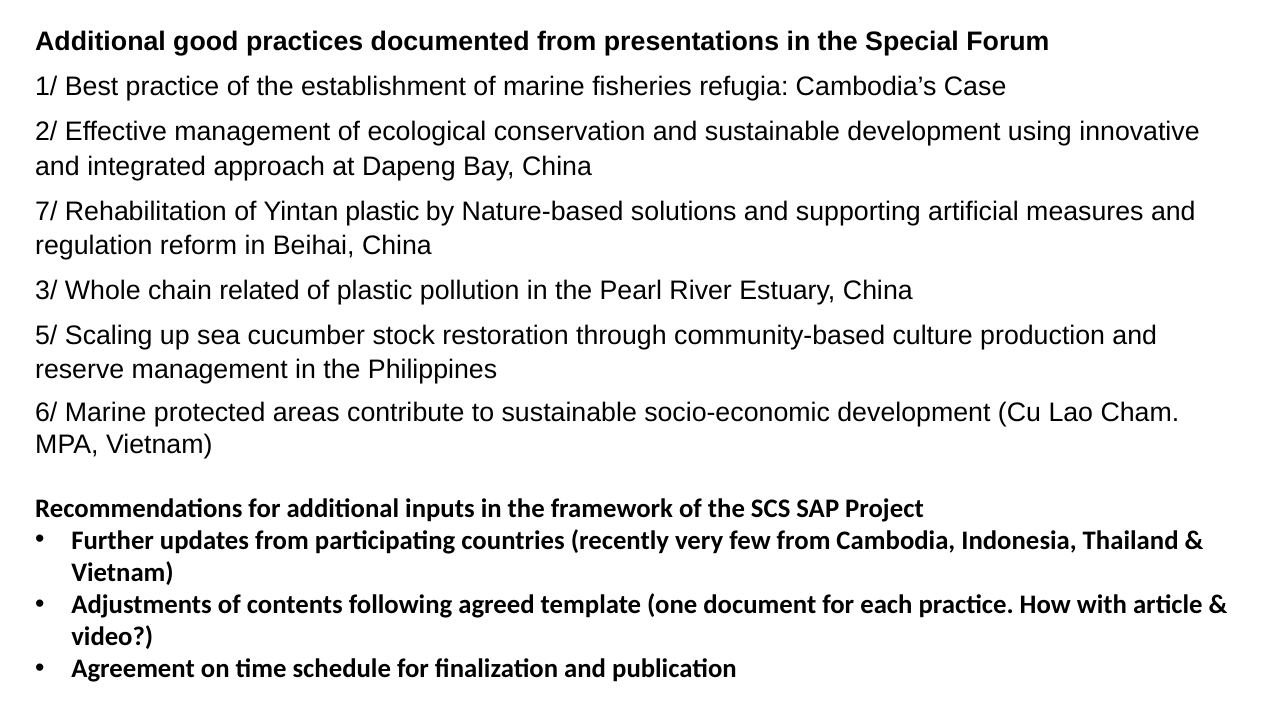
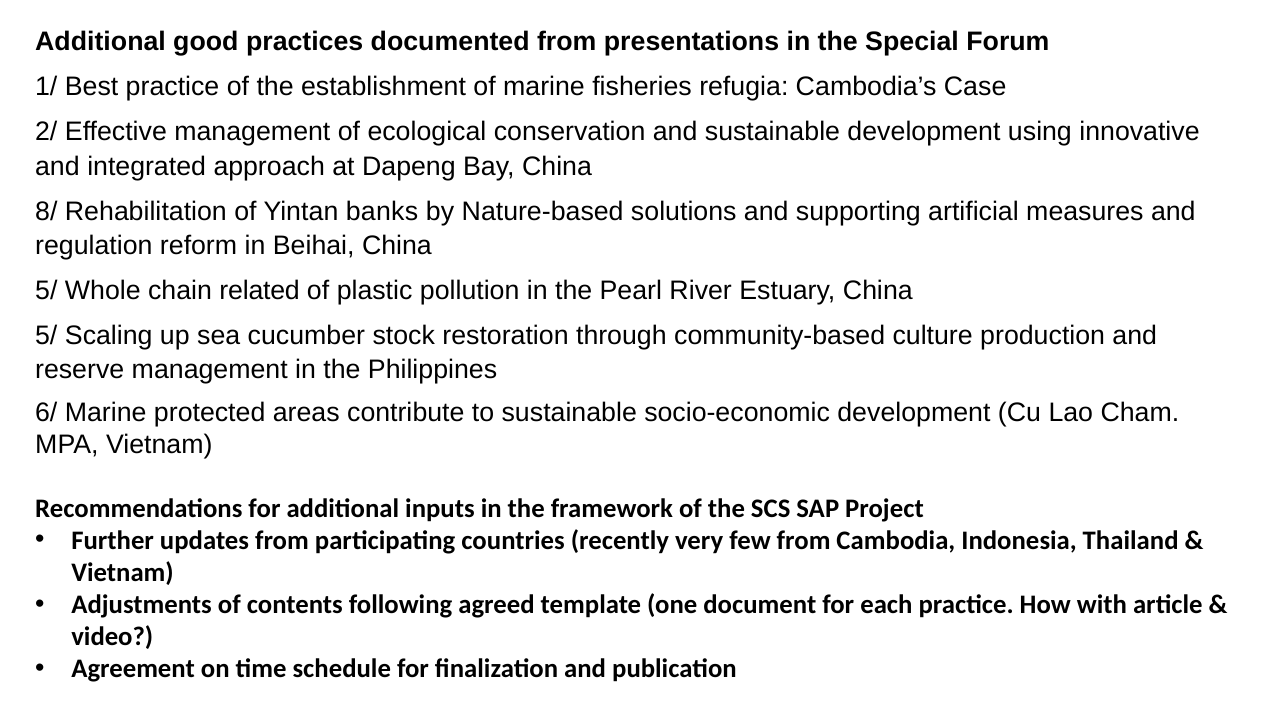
7/: 7/ -> 8/
Yintan plastic: plastic -> banks
3/ at (46, 291): 3/ -> 5/
